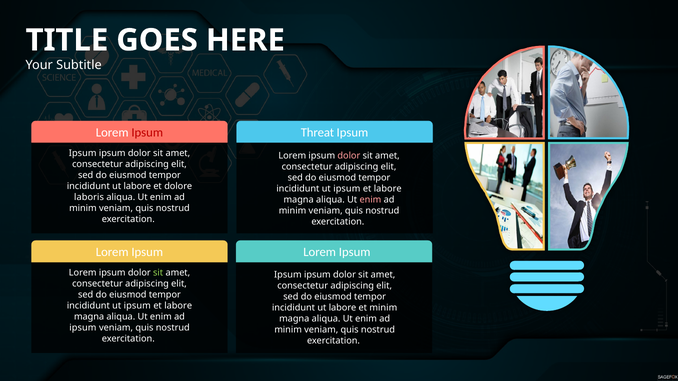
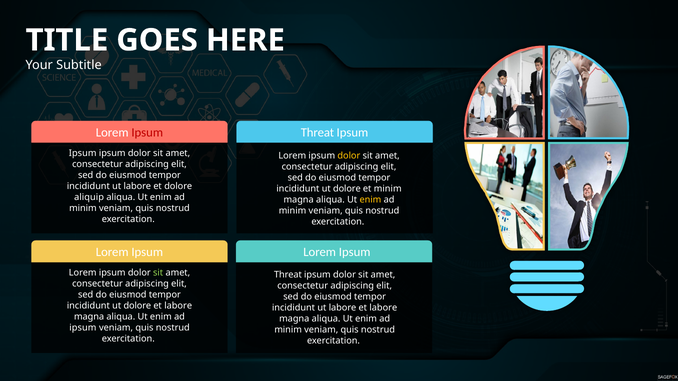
dolor at (349, 156) colour: pink -> yellow
ipsum at (347, 189): ipsum -> dolore
labore at (388, 189): labore -> minim
laboris: laboris -> aliquip
enim at (370, 200) colour: pink -> yellow
Ipsum at (288, 275): Ipsum -> Threat
ipsum at (137, 306): ipsum -> dolore
labore et minim: minim -> labore
